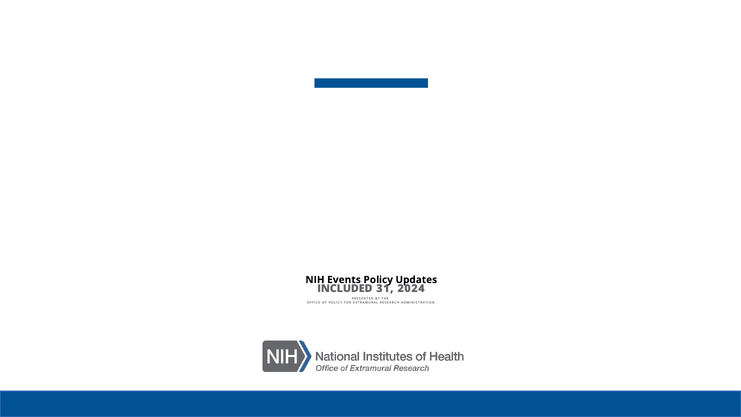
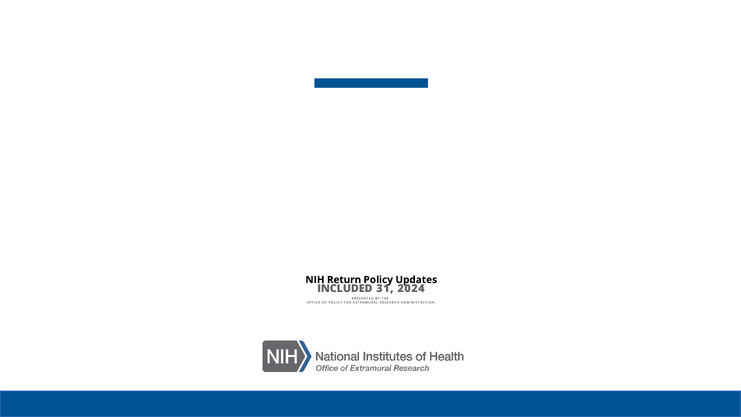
Events: Events -> Return
